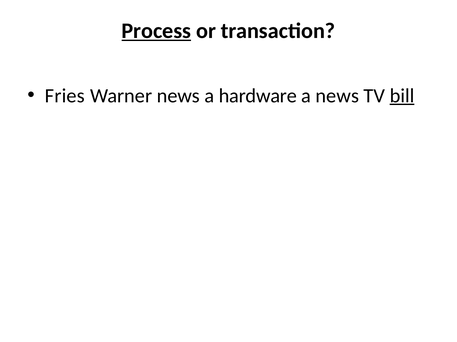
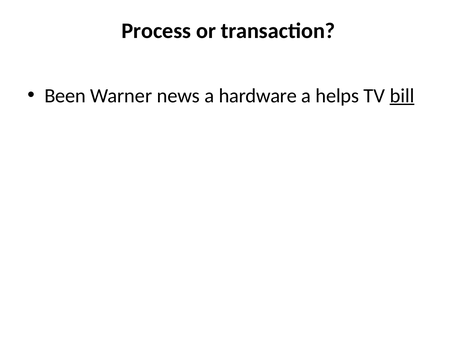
Process underline: present -> none
Fries: Fries -> Been
a news: news -> helps
